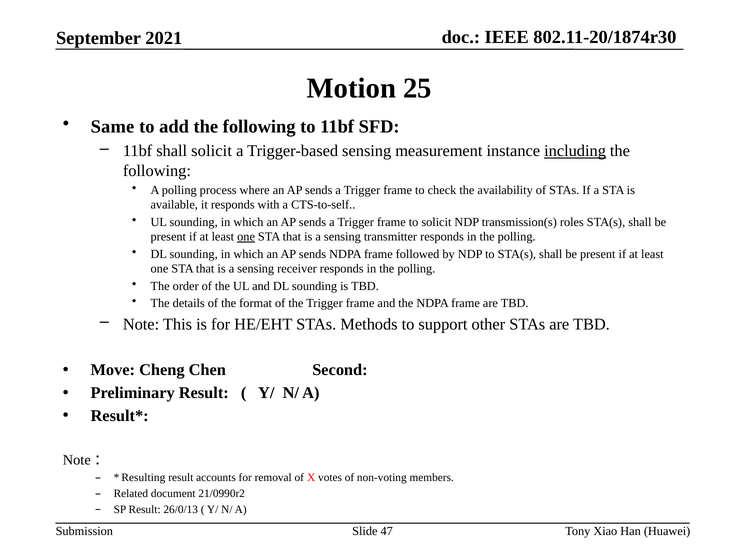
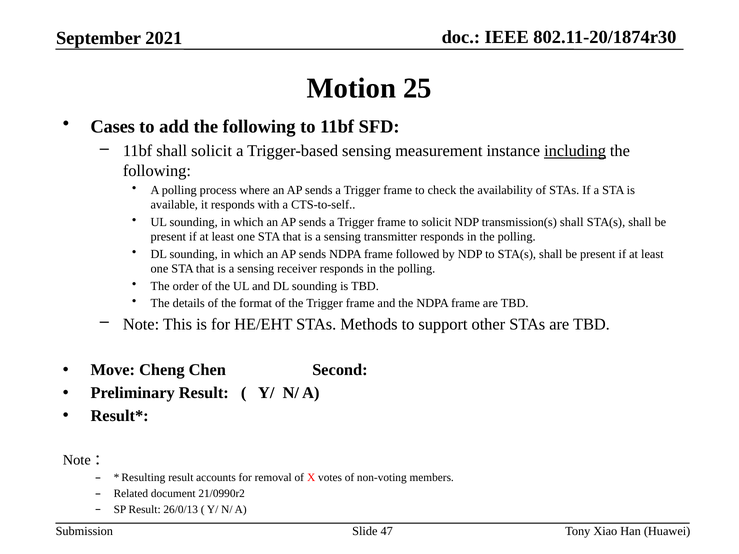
Same: Same -> Cases
transmission(s roles: roles -> shall
one at (246, 237) underline: present -> none
